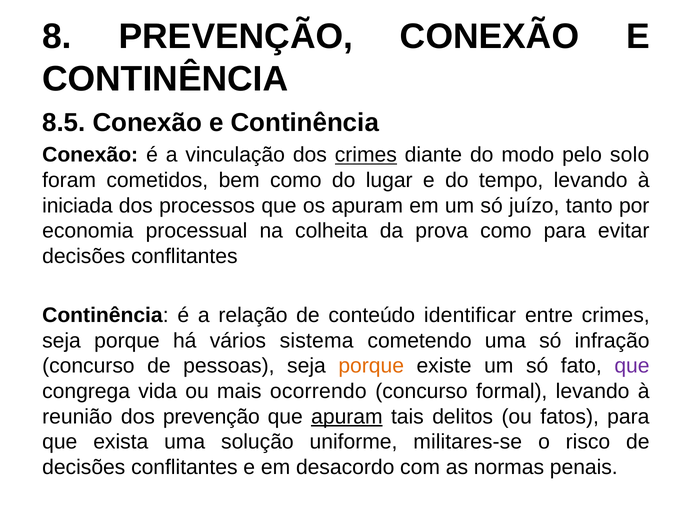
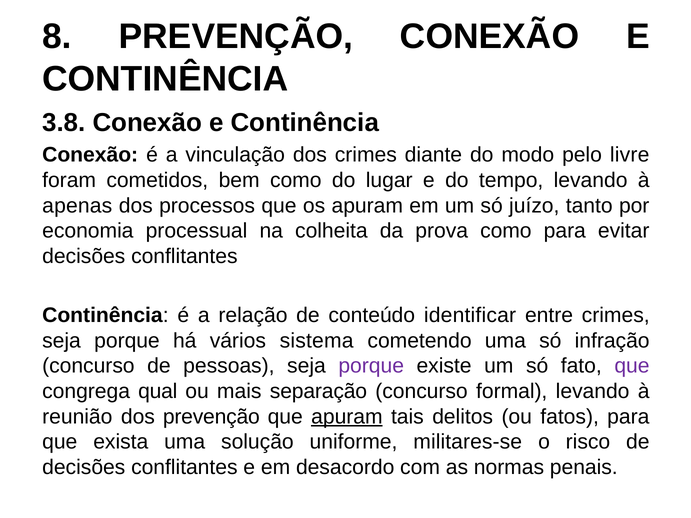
8.5: 8.5 -> 3.8
crimes at (366, 155) underline: present -> none
solo: solo -> livre
iniciada: iniciada -> apenas
porque at (371, 366) colour: orange -> purple
vida: vida -> qual
ocorrendo: ocorrendo -> separação
